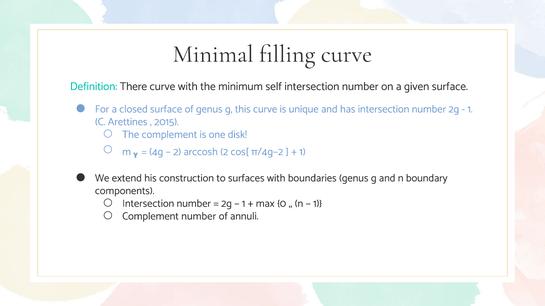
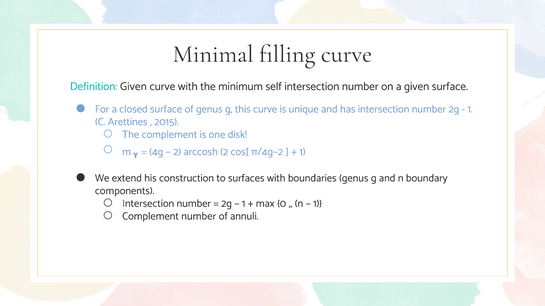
Definition There: There -> Given
